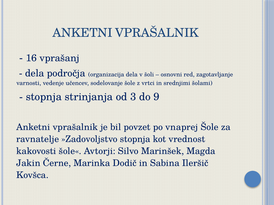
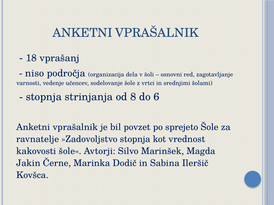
16: 16 -> 18
dela at (35, 73): dela -> niso
3: 3 -> 8
9: 9 -> 6
vnaprej: vnaprej -> sprejeto
